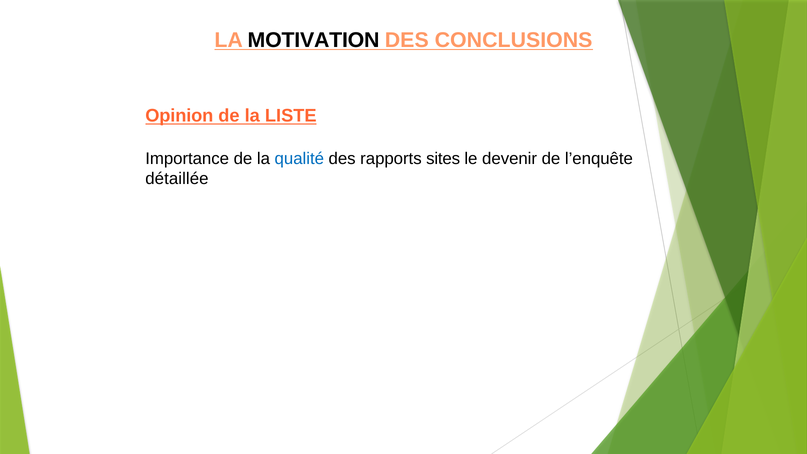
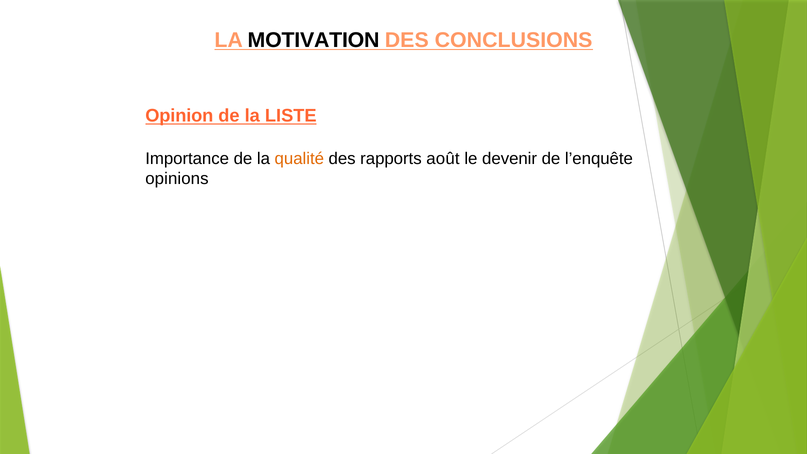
qualité colour: blue -> orange
sites: sites -> août
détaillée: détaillée -> opinions
